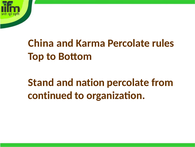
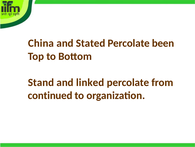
Karma: Karma -> Stated
rules: rules -> been
nation: nation -> linked
